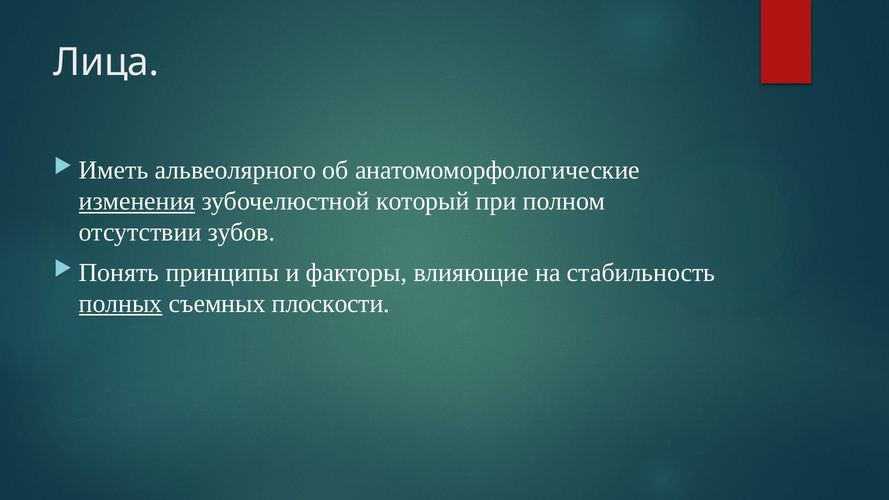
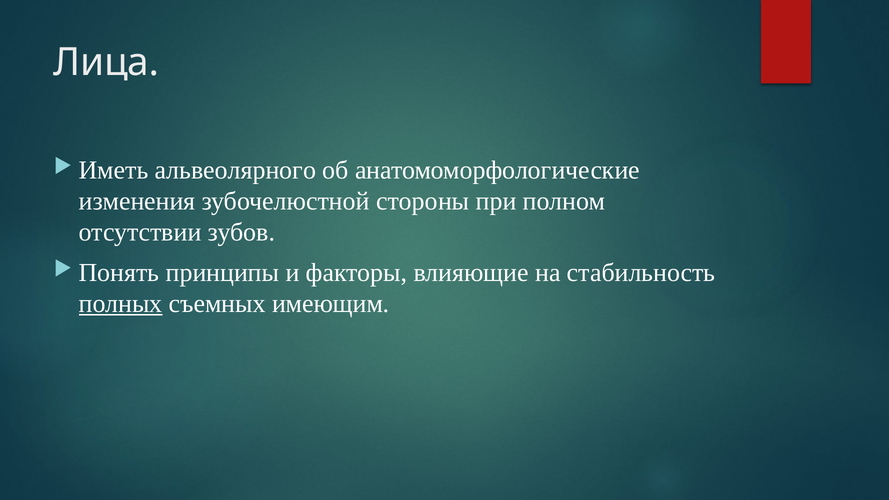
изменения underline: present -> none
который: который -> стороны
плоскости: плоскости -> имеющим
